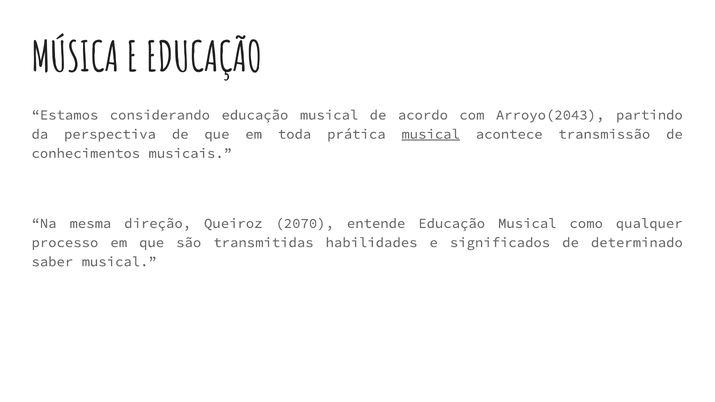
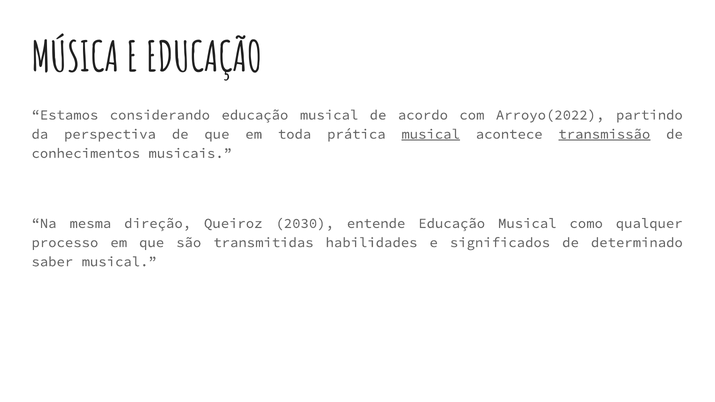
Arroyo(2043: Arroyo(2043 -> Arroyo(2022
transmissão underline: none -> present
2070: 2070 -> 2030
